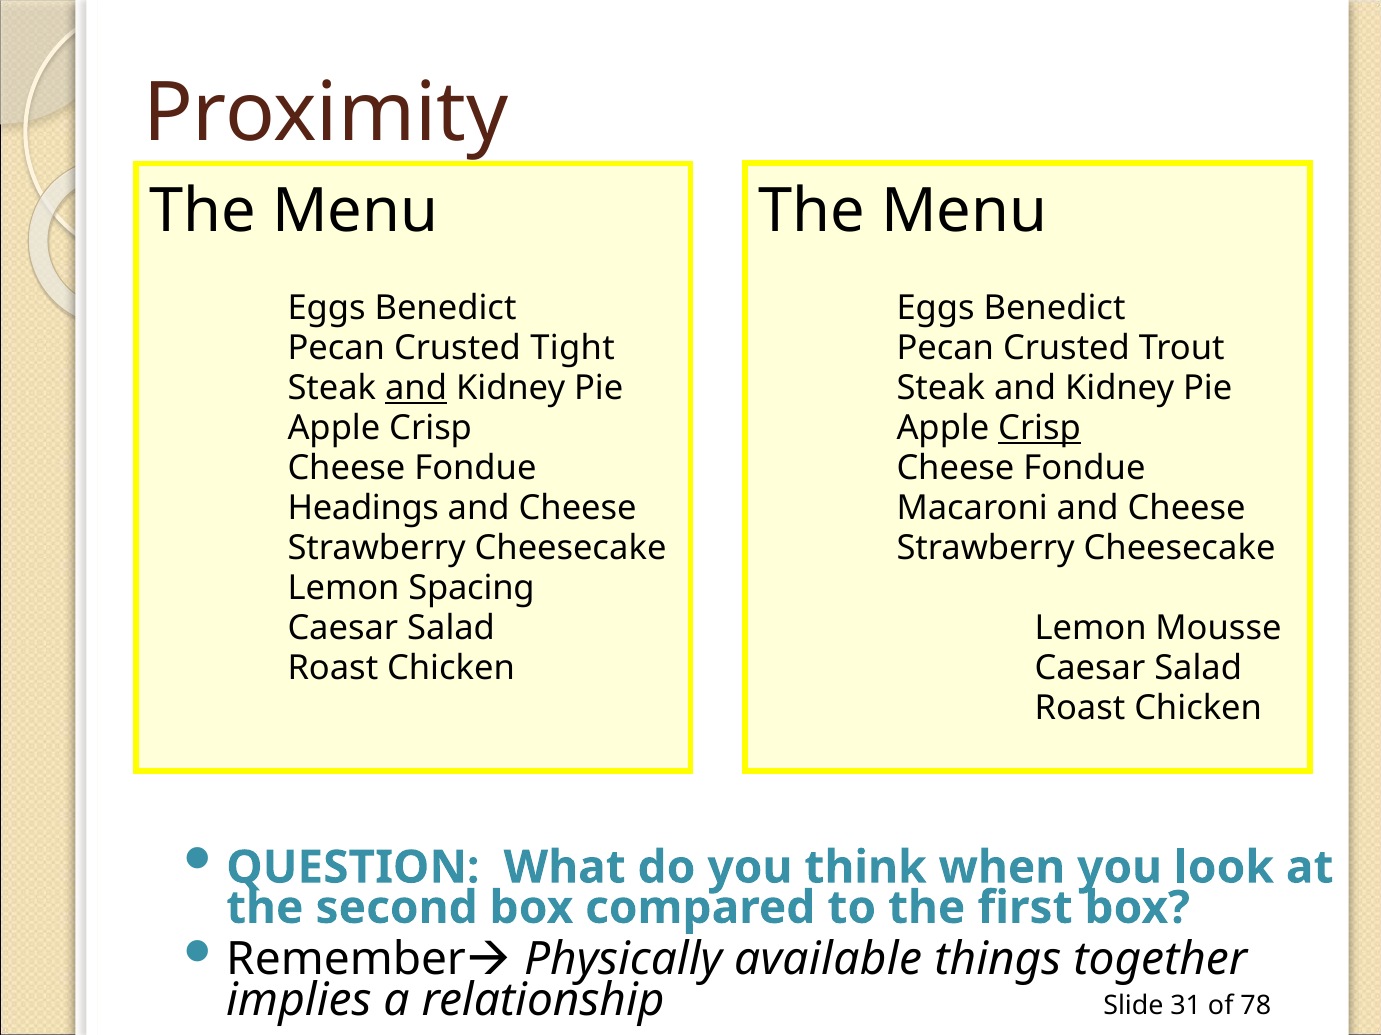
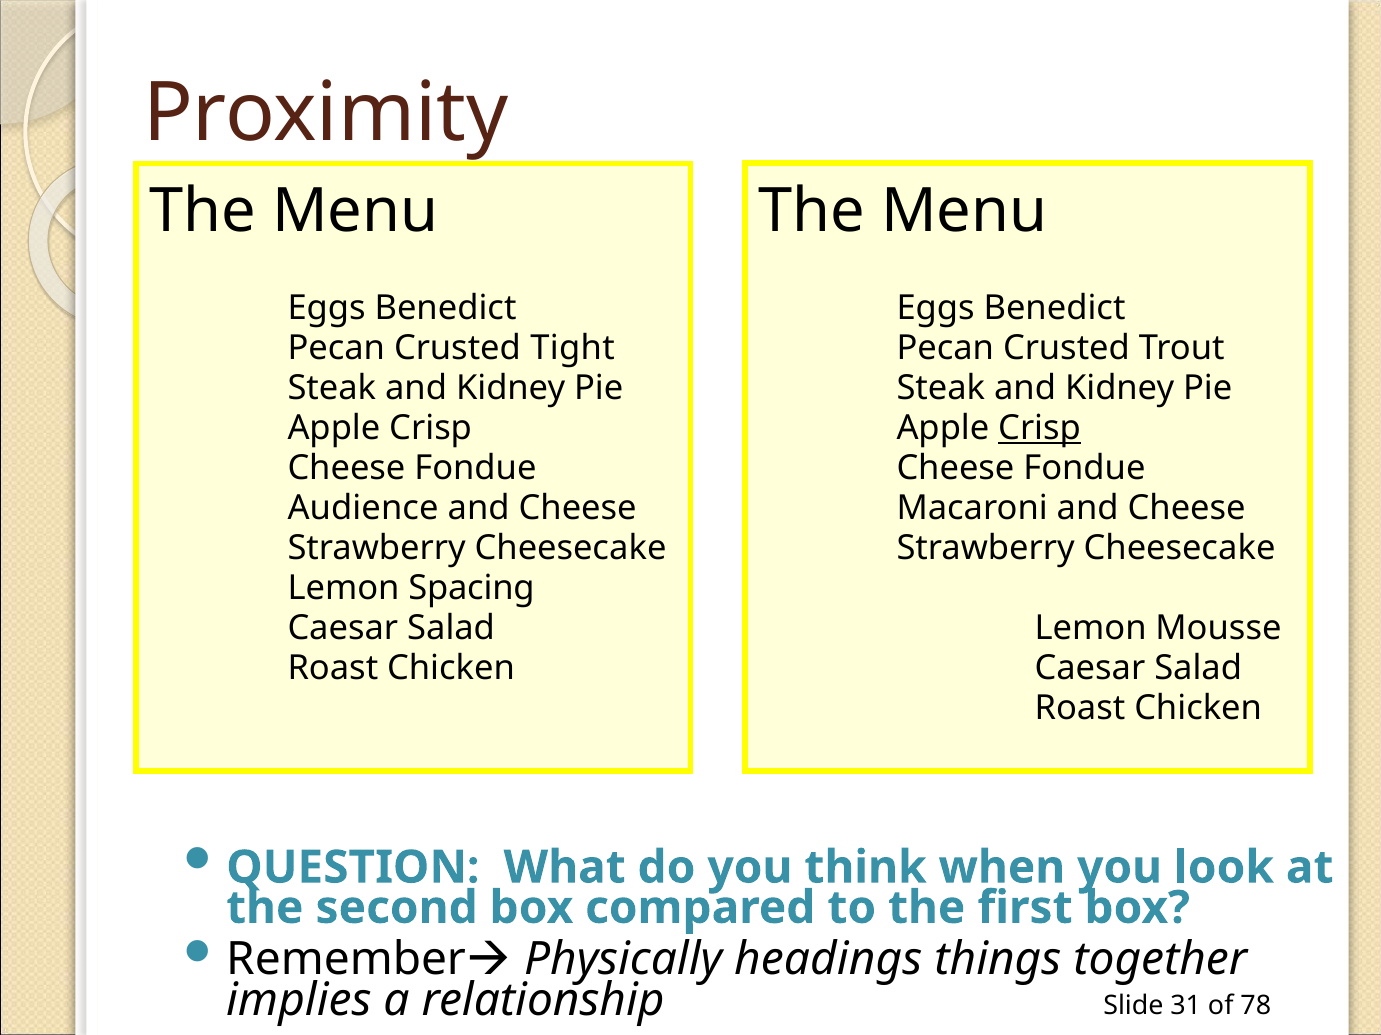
and at (416, 388) underline: present -> none
Headings: Headings -> Audience
available: available -> headings
